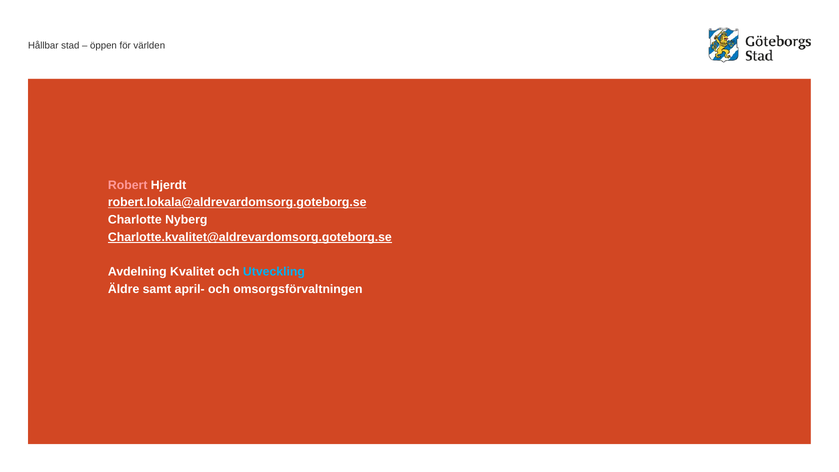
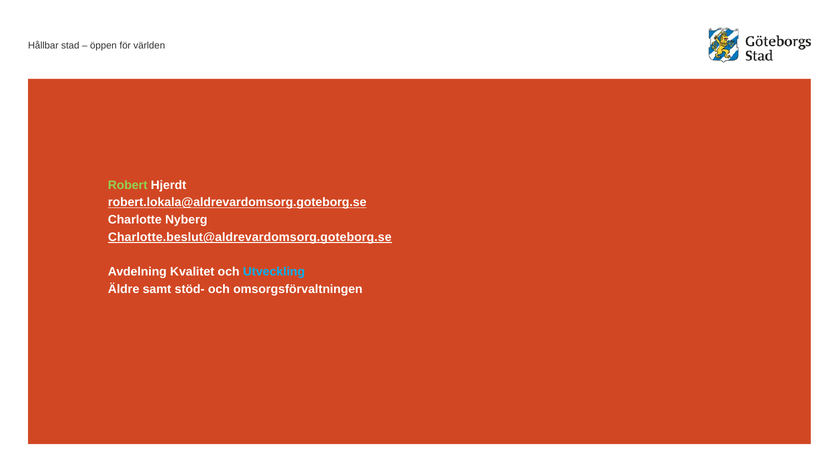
Robert colour: pink -> light green
Charlotte.kvalitet@aldrevardomsorg.goteborg.se: Charlotte.kvalitet@aldrevardomsorg.goteborg.se -> Charlotte.beslut@aldrevardomsorg.goteborg.se
april-: april- -> stöd-
